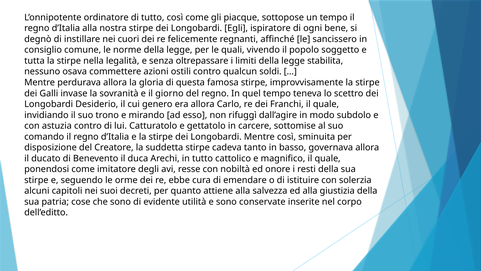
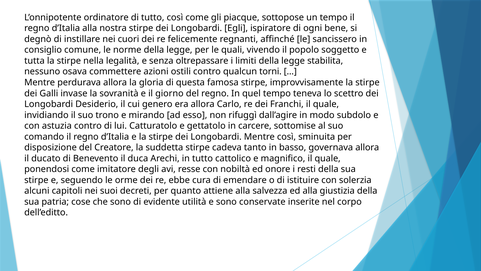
soldi: soldi -> torni
